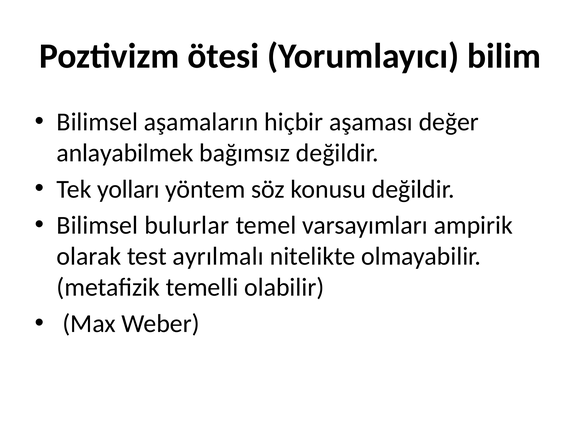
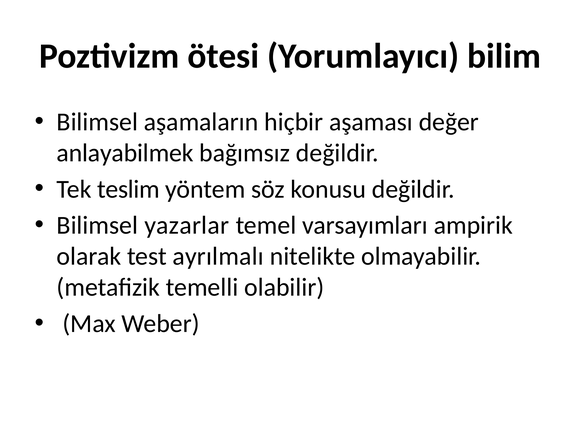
yolları: yolları -> teslim
bulurlar: bulurlar -> yazarlar
